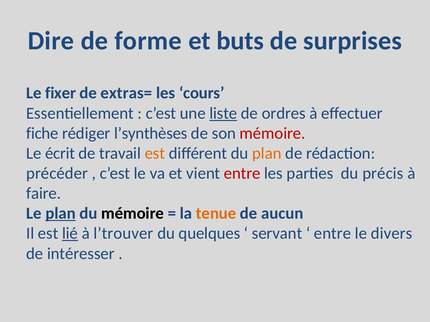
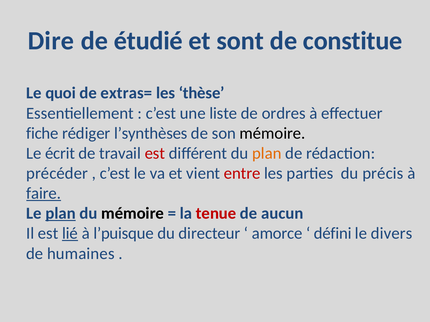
forme: forme -> étudié
buts: buts -> sont
surprises: surprises -> constitue
fixer: fixer -> quoi
cours: cours -> thèse
liste underline: present -> none
mémoire at (273, 133) colour: red -> black
est at (155, 154) colour: orange -> red
faire underline: none -> present
tenue colour: orange -> red
l’trouver: l’trouver -> l’puisque
quelques: quelques -> directeur
servant: servant -> amorce
entre at (333, 234): entre -> défini
intéresser: intéresser -> humaines
